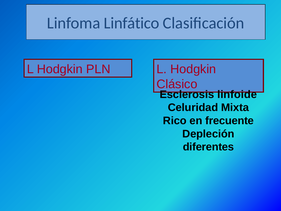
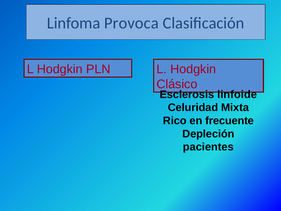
Linfático: Linfático -> Provoca
diferentes: diferentes -> pacientes
